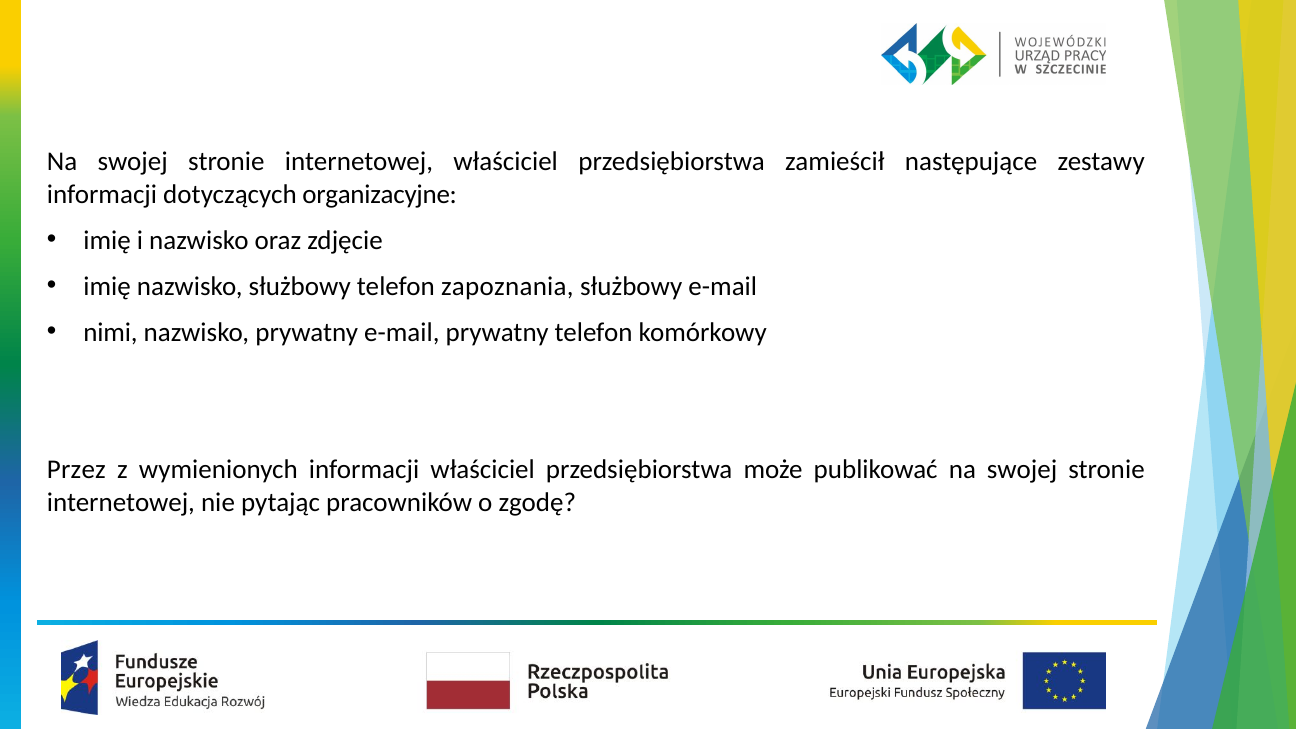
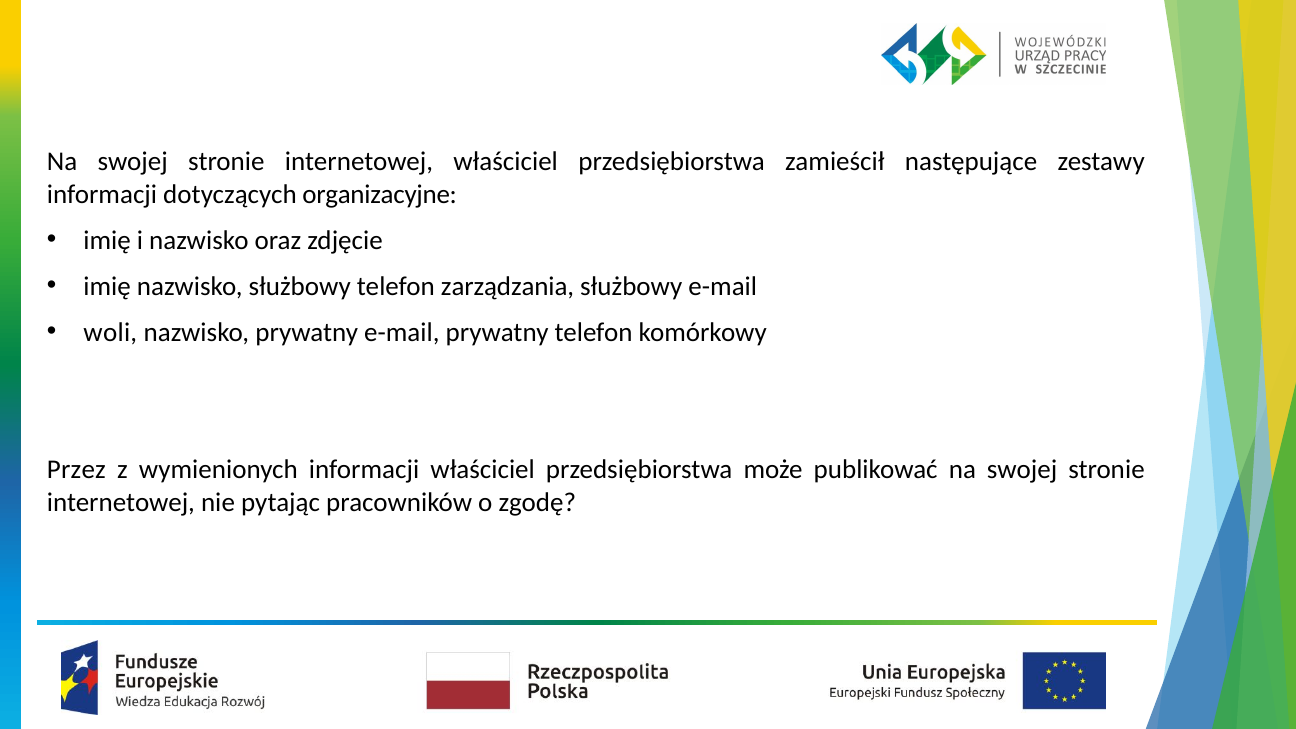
zapoznania: zapoznania -> zarządzania
nimi: nimi -> woli
